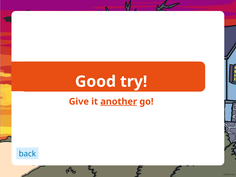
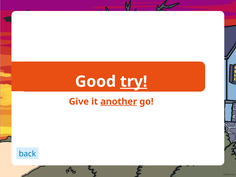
try underline: none -> present
